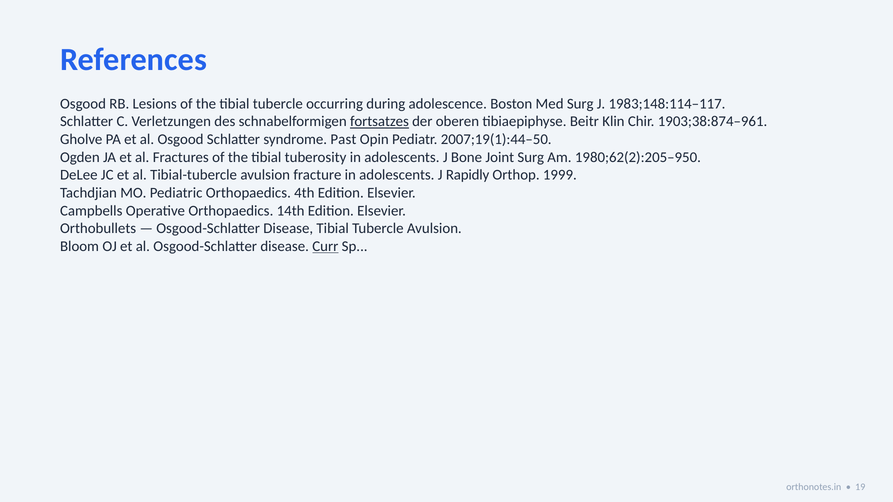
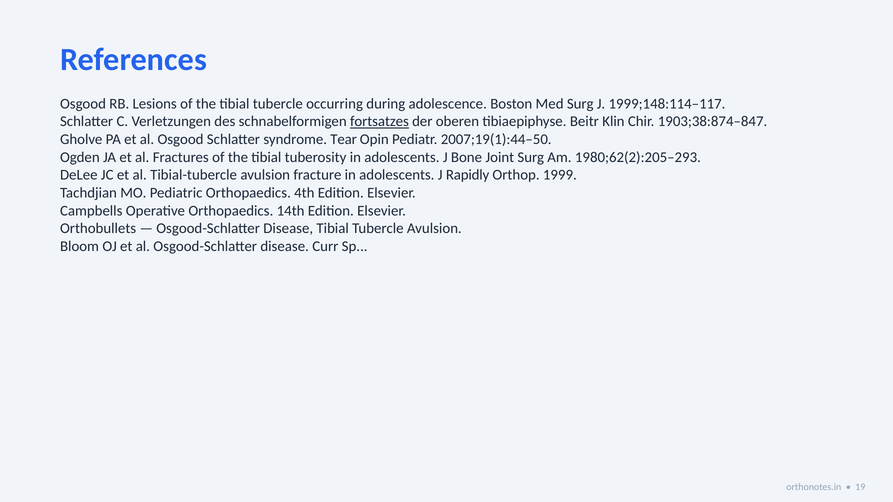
1983;148:114–117: 1983;148:114–117 -> 1999;148:114–117
1903;38:874–961: 1903;38:874–961 -> 1903;38:874–847
Past: Past -> Tear
1980;62(2):205–950: 1980;62(2):205–950 -> 1980;62(2):205–293
Curr underline: present -> none
